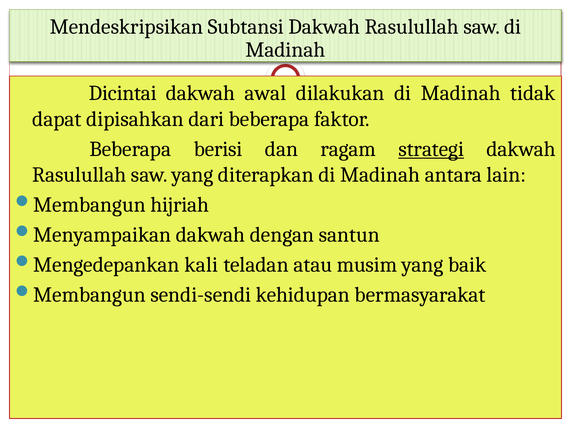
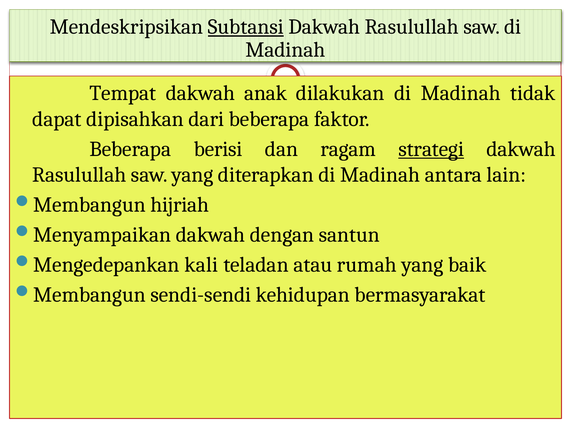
Subtansi underline: none -> present
Dicintai: Dicintai -> Tempat
awal: awal -> anak
musim: musim -> rumah
